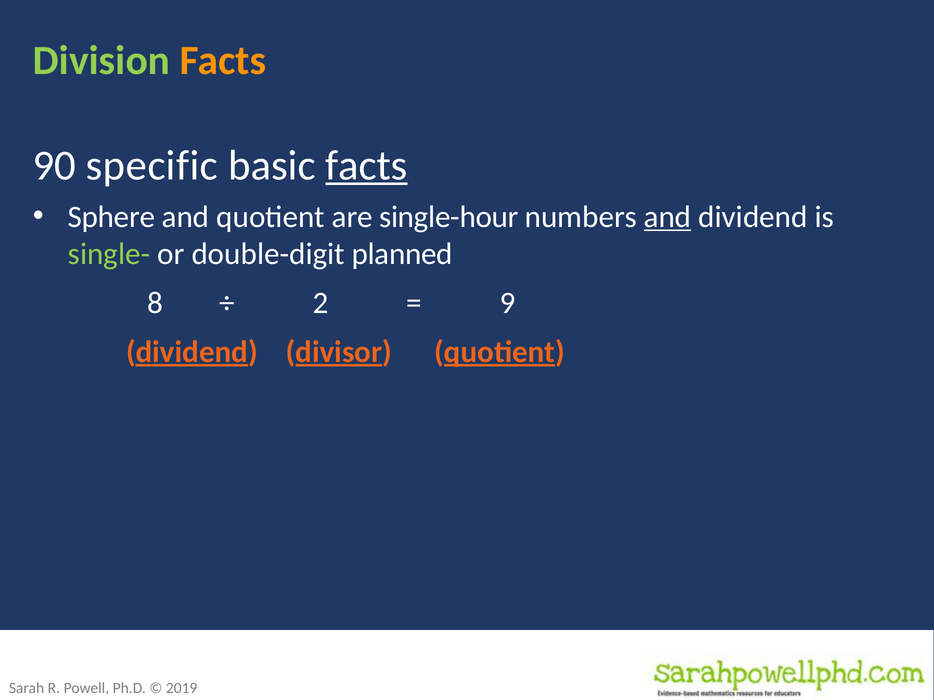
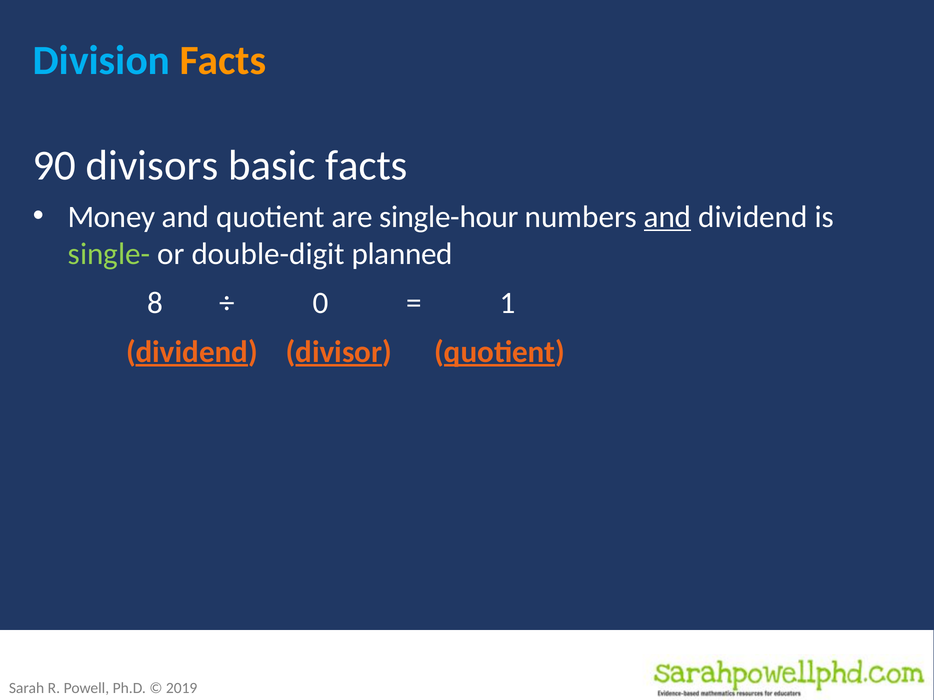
Division colour: light green -> light blue
specific: specific -> divisors
facts at (366, 166) underline: present -> none
Sphere: Sphere -> Money
2: 2 -> 0
9: 9 -> 1
